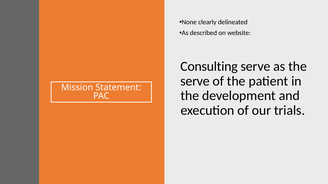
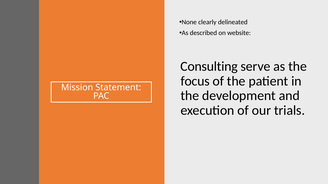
serve at (195, 81): serve -> focus
